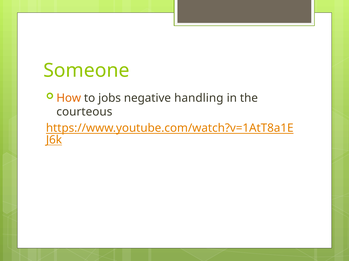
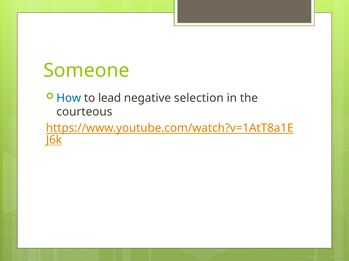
How colour: orange -> blue
jobs: jobs -> lead
handling: handling -> selection
